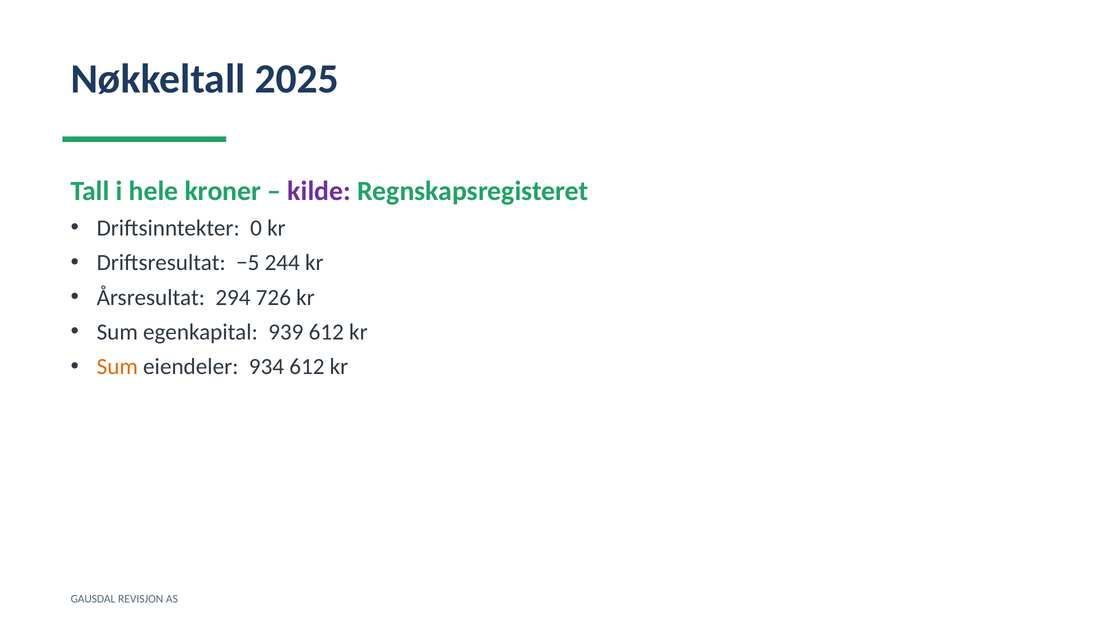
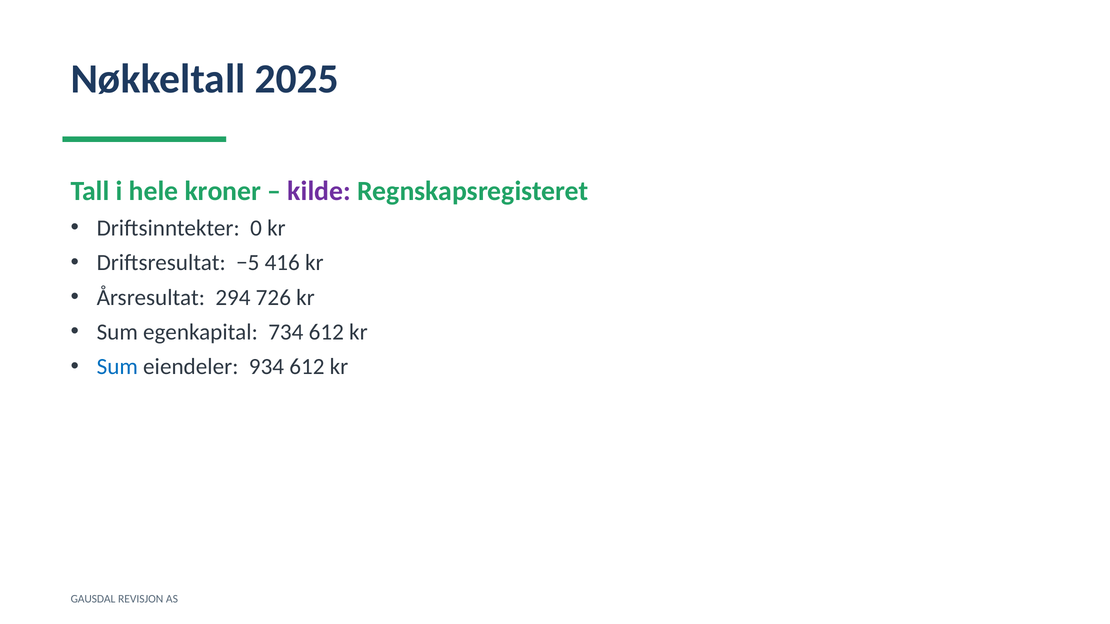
244: 244 -> 416
939: 939 -> 734
Sum at (117, 367) colour: orange -> blue
